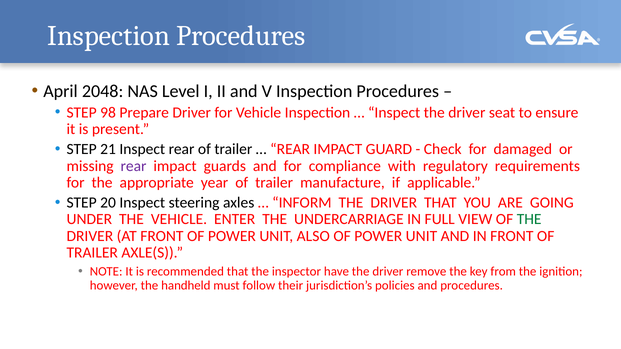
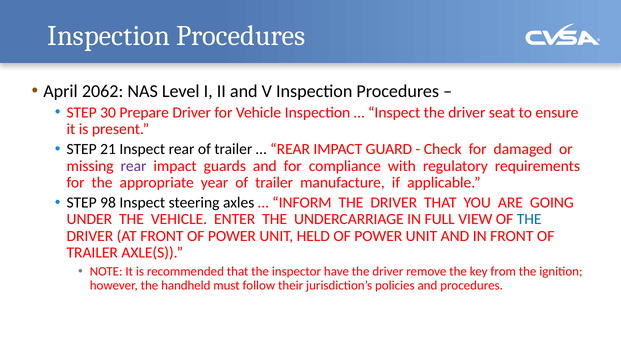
2048: 2048 -> 2062
98: 98 -> 30
20: 20 -> 98
THE at (529, 220) colour: green -> blue
ALSO: ALSO -> HELD
